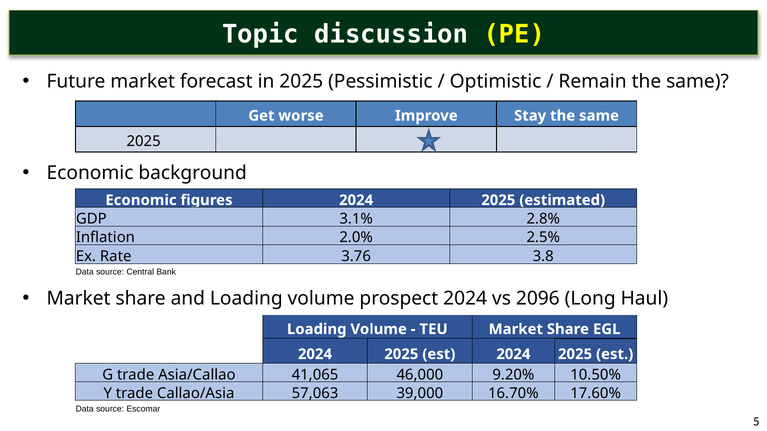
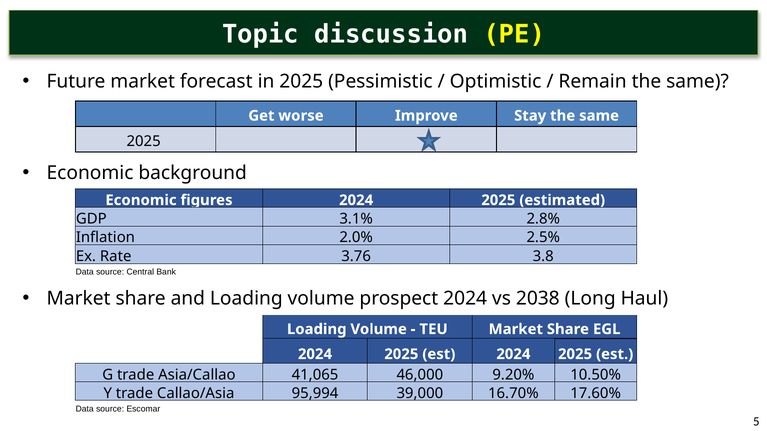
2096: 2096 -> 2038
57,063: 57,063 -> 95,994
